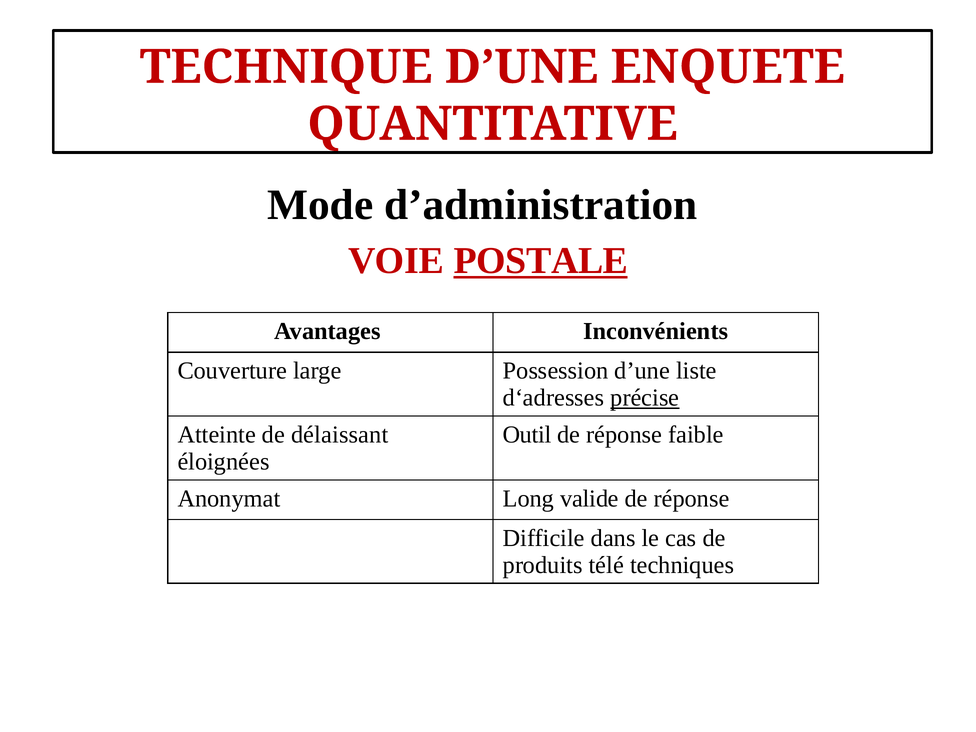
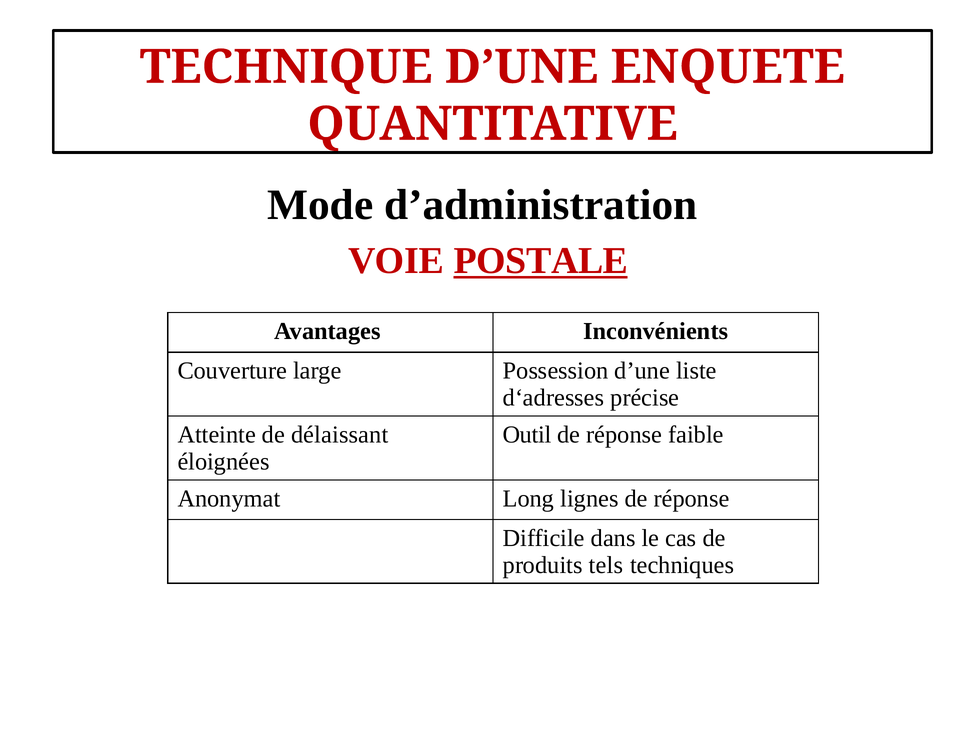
précise underline: present -> none
valide: valide -> lignes
télé: télé -> tels
